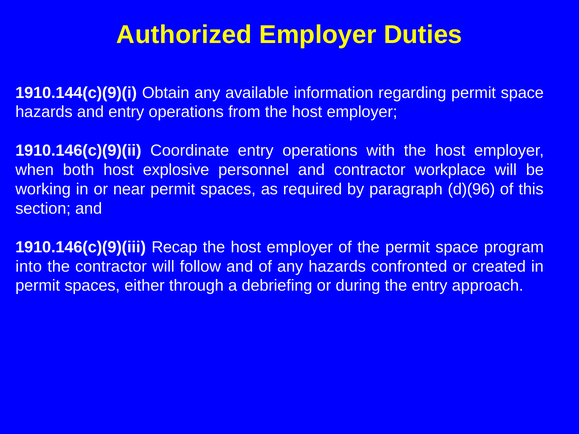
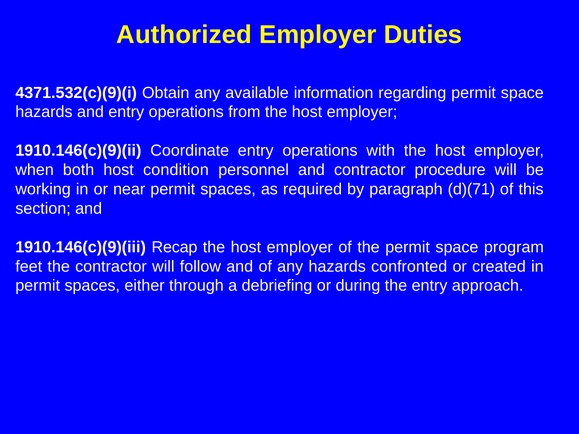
1910.144(c)(9)(i: 1910.144(c)(9)(i -> 4371.532(c)(9)(i
explosive: explosive -> condition
workplace: workplace -> procedure
d)(96: d)(96 -> d)(71
into: into -> feet
